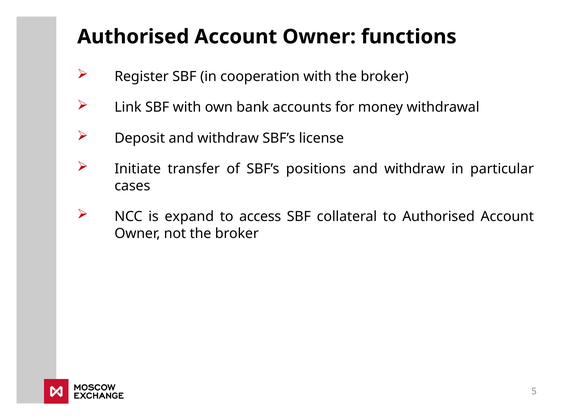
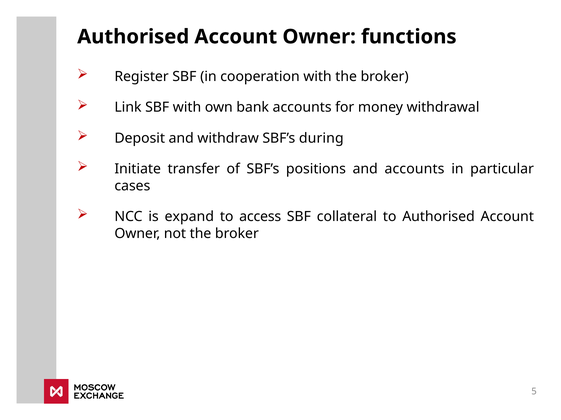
license: license -> during
positions and withdraw: withdraw -> accounts
